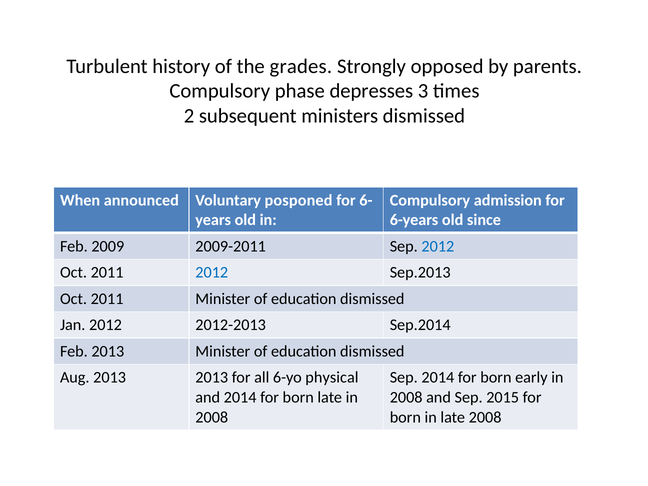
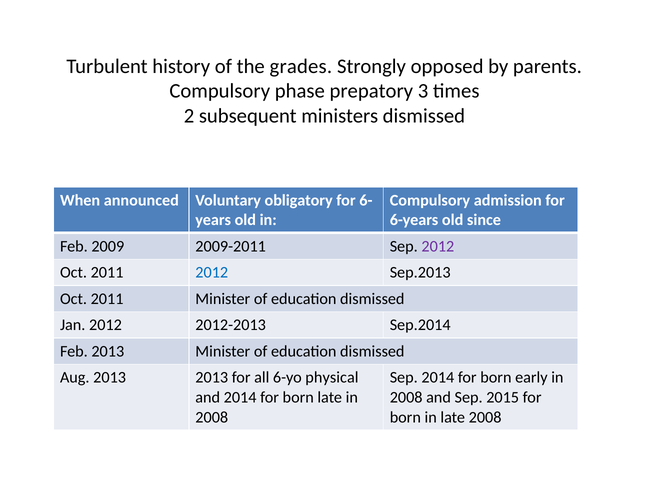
depresses: depresses -> prepatory
posponed: posponed -> obligatory
2012 at (438, 246) colour: blue -> purple
